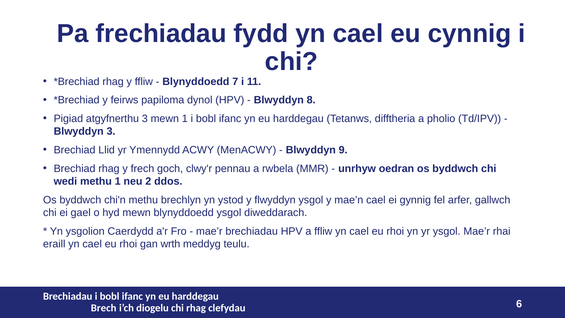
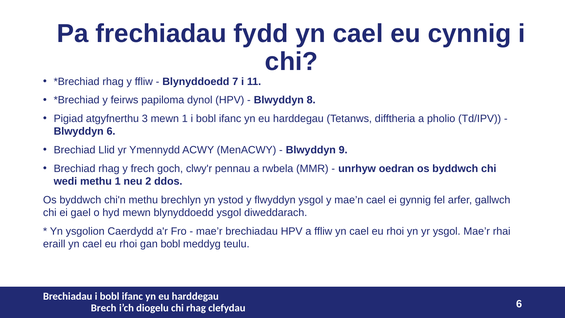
Blwyddyn 3: 3 -> 6
gan wrth: wrth -> bobl
